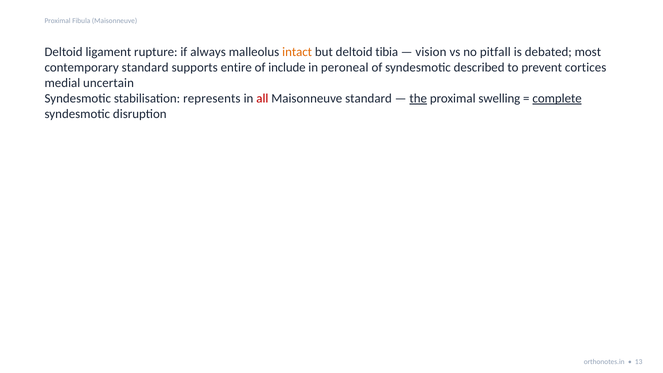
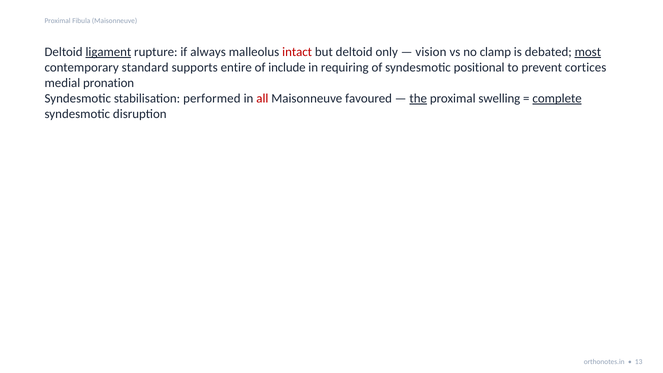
ligament underline: none -> present
intact colour: orange -> red
tibia: tibia -> only
pitfall: pitfall -> clamp
most underline: none -> present
peroneal: peroneal -> requiring
described: described -> positional
uncertain: uncertain -> pronation
represents: represents -> performed
Maisonneuve standard: standard -> favoured
